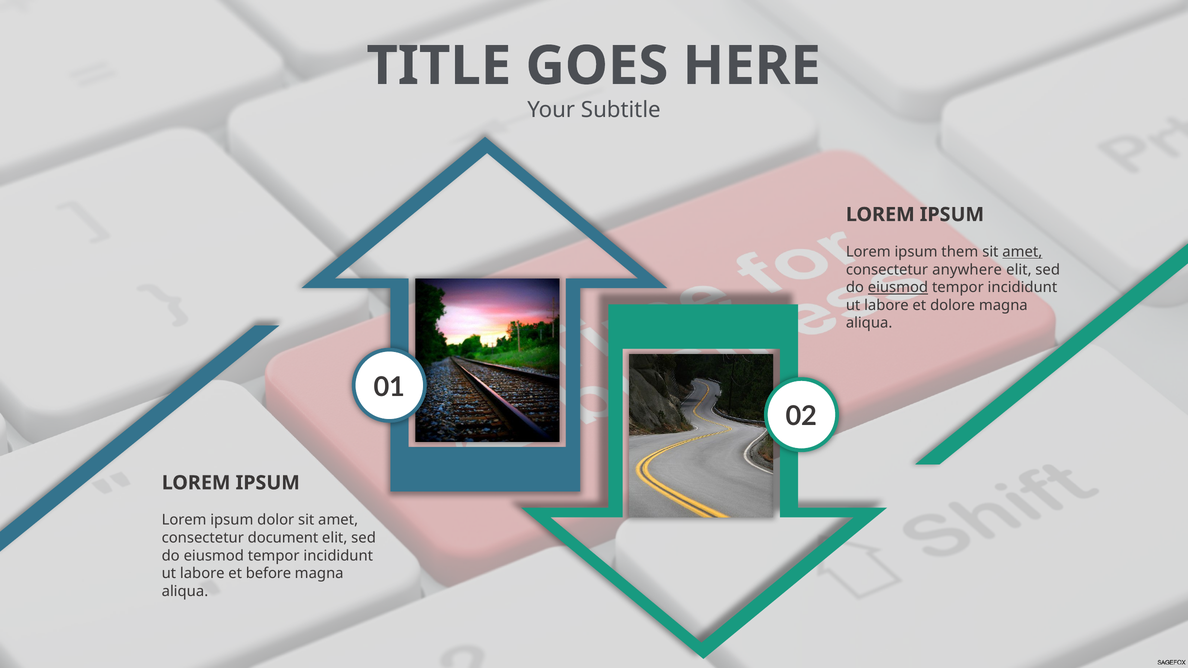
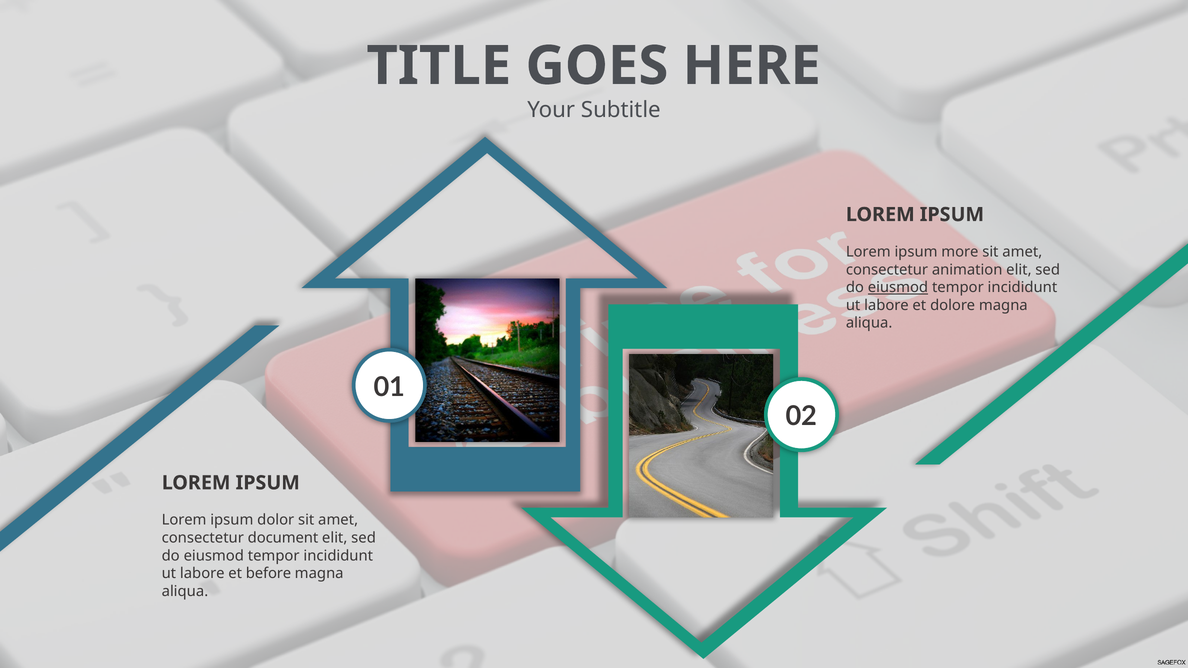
them: them -> more
amet at (1022, 252) underline: present -> none
anywhere: anywhere -> animation
